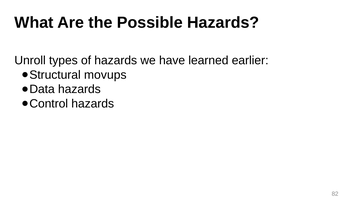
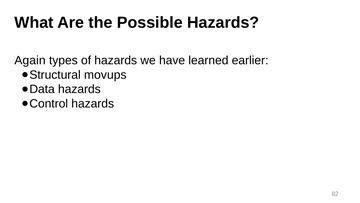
Unroll: Unroll -> Again
